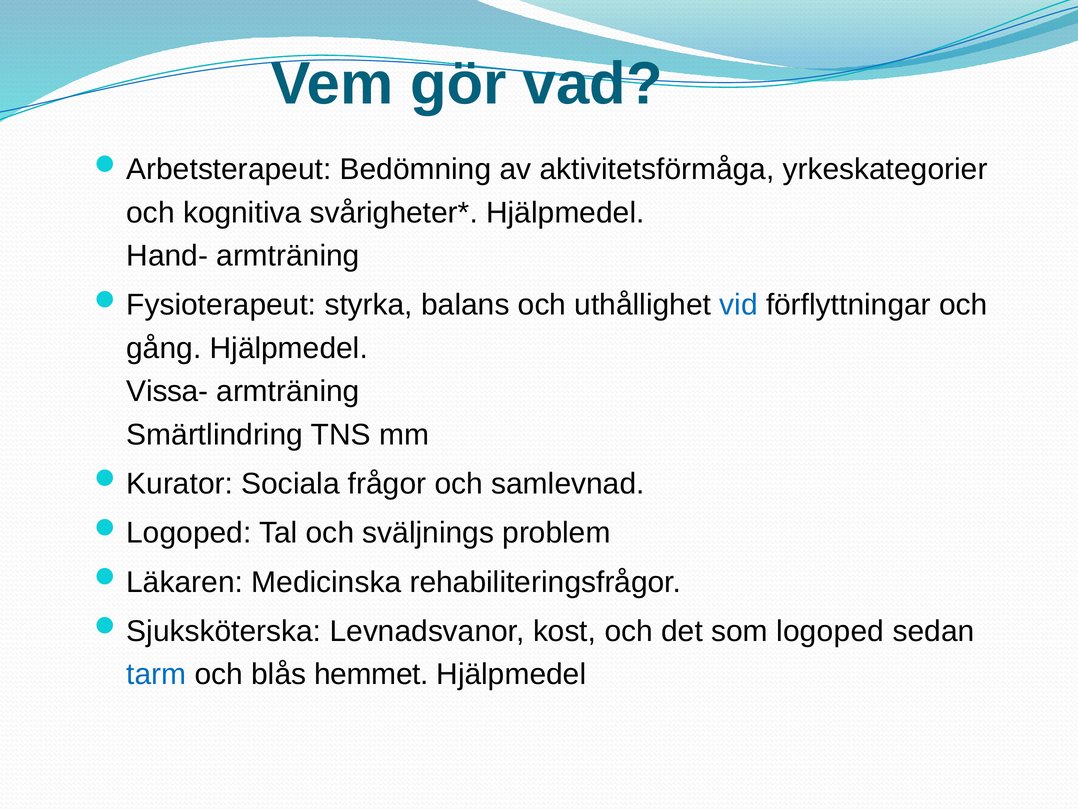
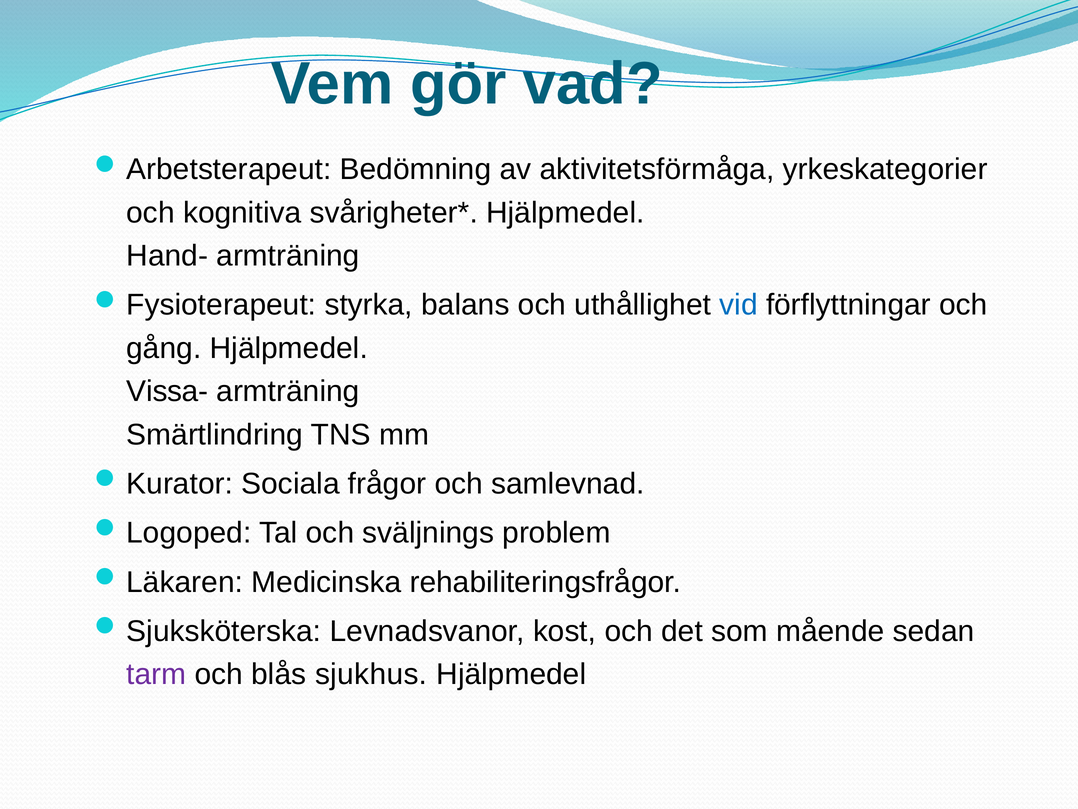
logoped: logoped -> mående
tarm colour: blue -> purple
hemmet: hemmet -> sjukhus
